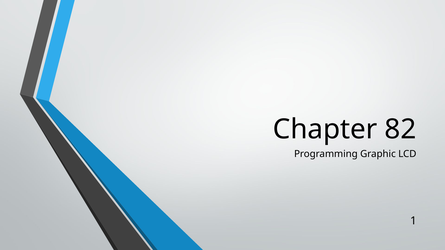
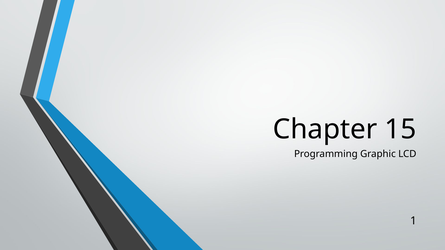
82: 82 -> 15
